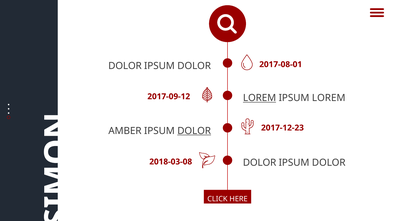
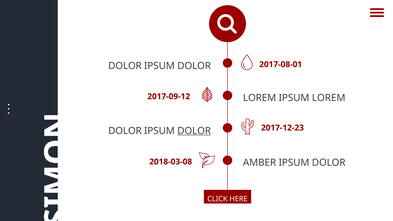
LOREM at (260, 98) underline: present -> none
AMBER at (125, 131): AMBER -> DOLOR
DOLOR at (260, 163): DOLOR -> AMBER
